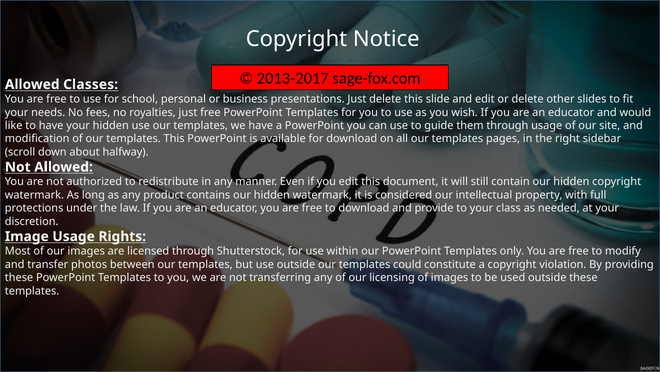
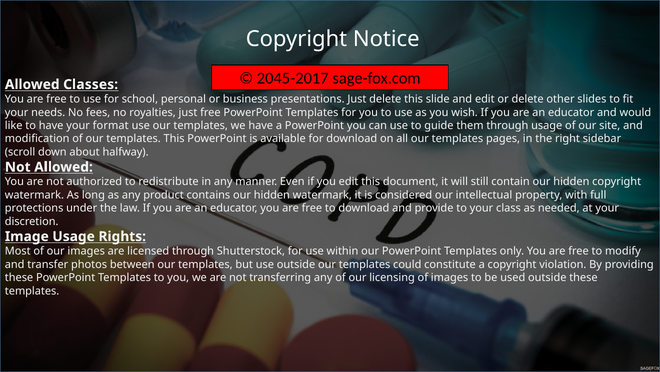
2013-2017: 2013-2017 -> 2045-2017
your hidden: hidden -> format
